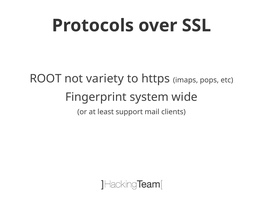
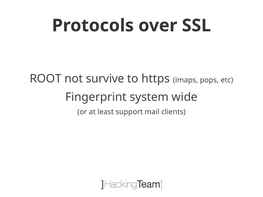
variety: variety -> survive
